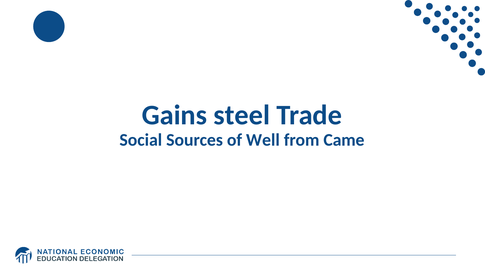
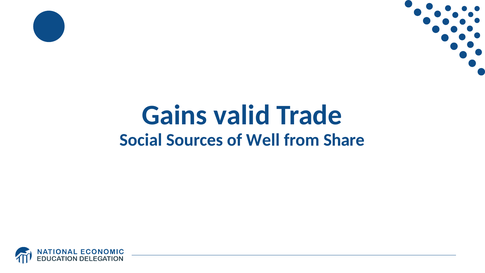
steel: steel -> valid
Came: Came -> Share
